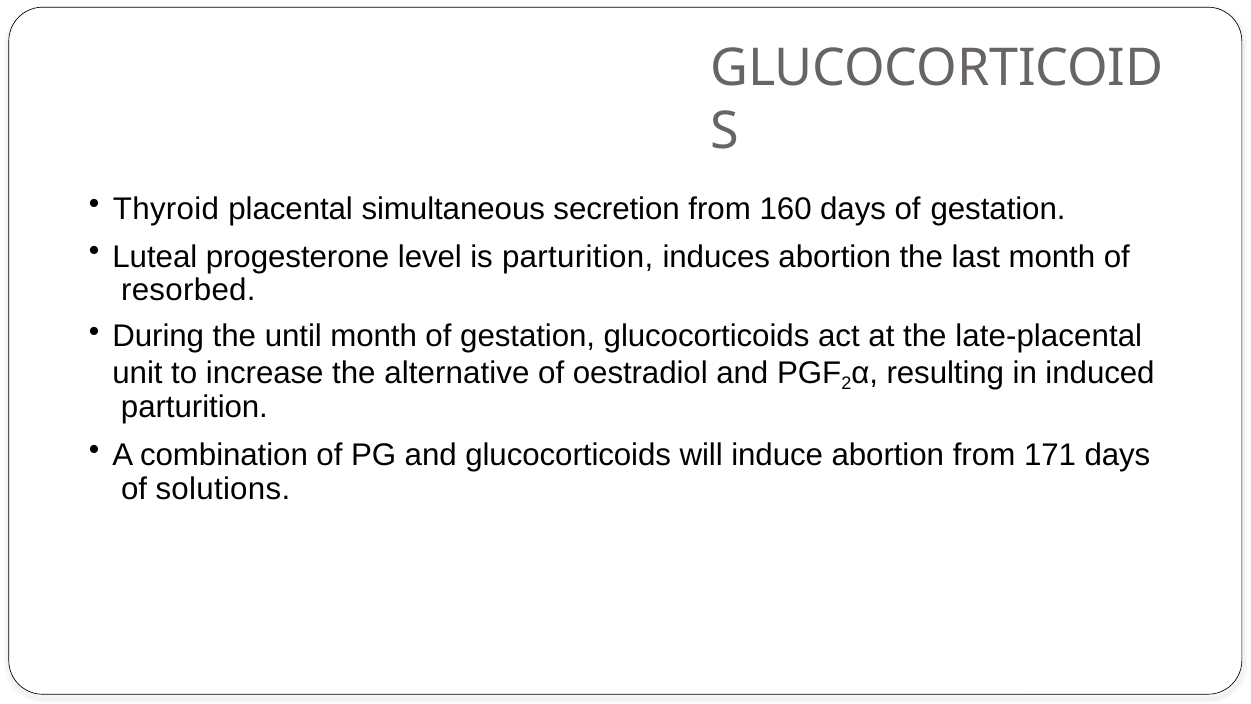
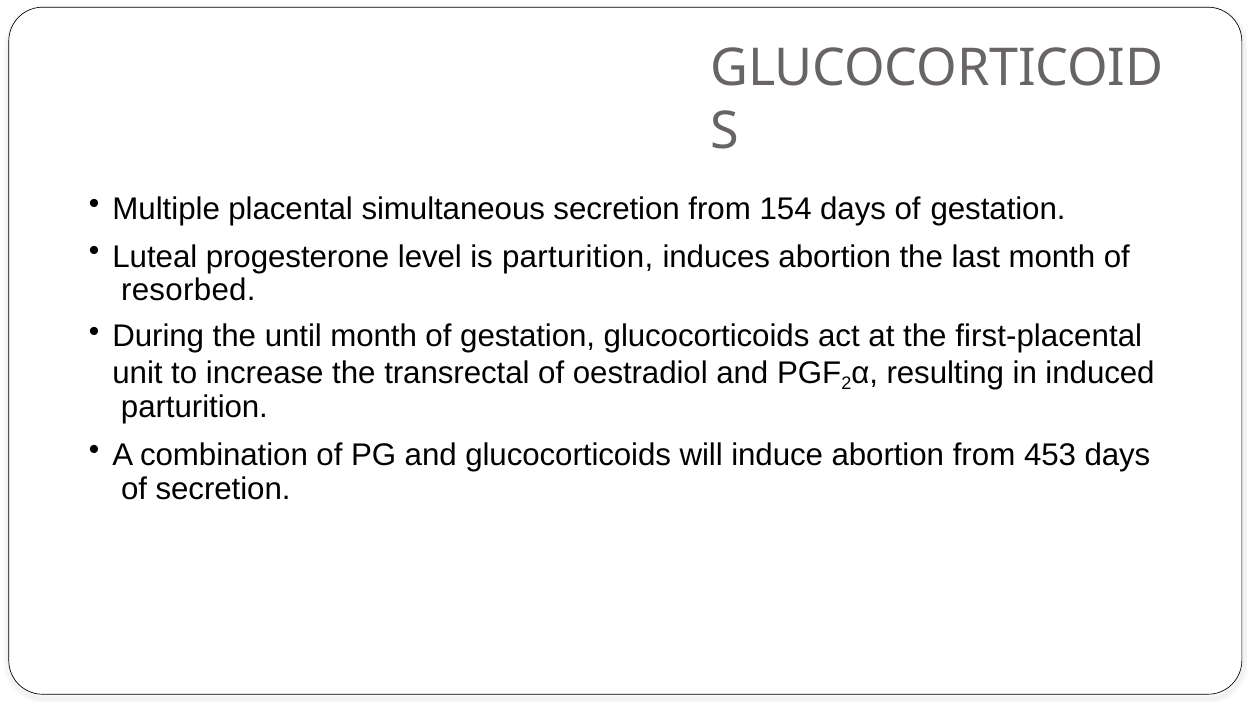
Thyroid: Thyroid -> Multiple
160: 160 -> 154
late-placental: late-placental -> first-placental
alternative: alternative -> transrectal
171: 171 -> 453
of solutions: solutions -> secretion
